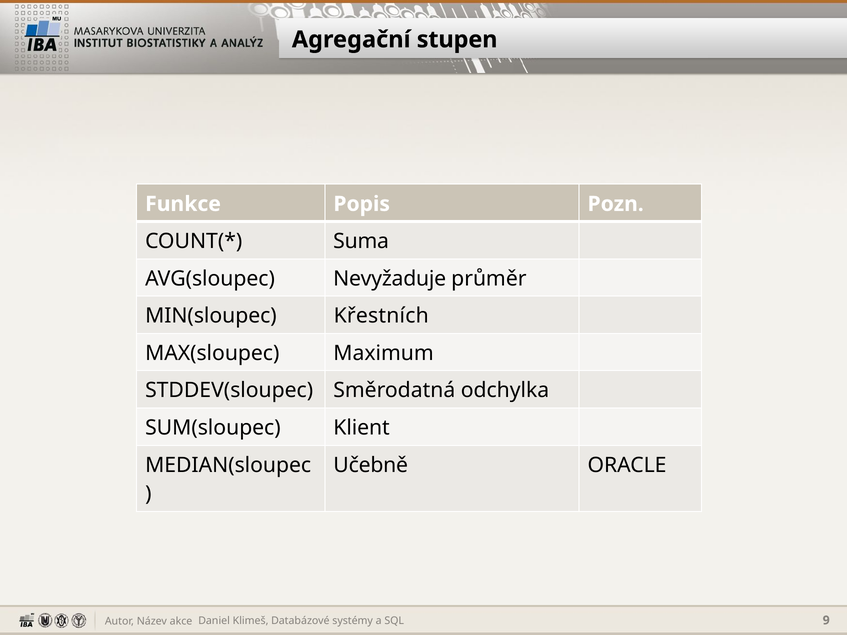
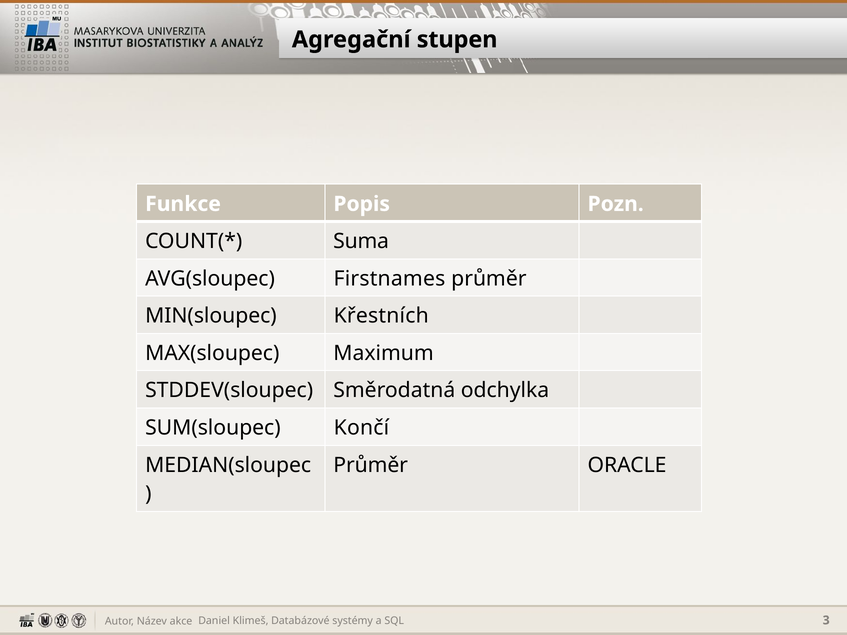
Nevyžaduje: Nevyžaduje -> Firstnames
Klient: Klient -> Končí
Učebně at (371, 465): Učebně -> Průměr
9: 9 -> 3
